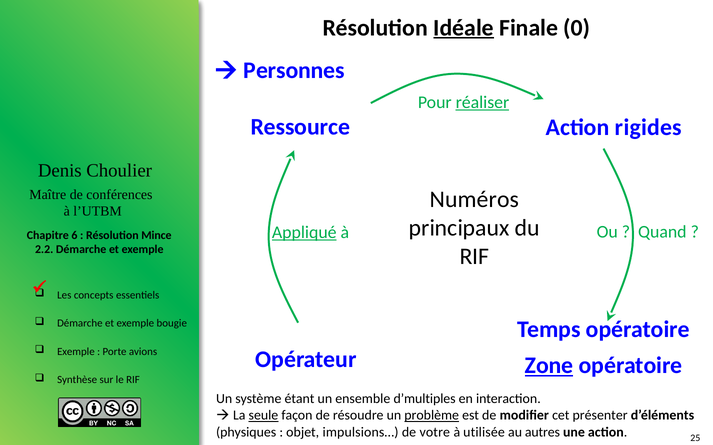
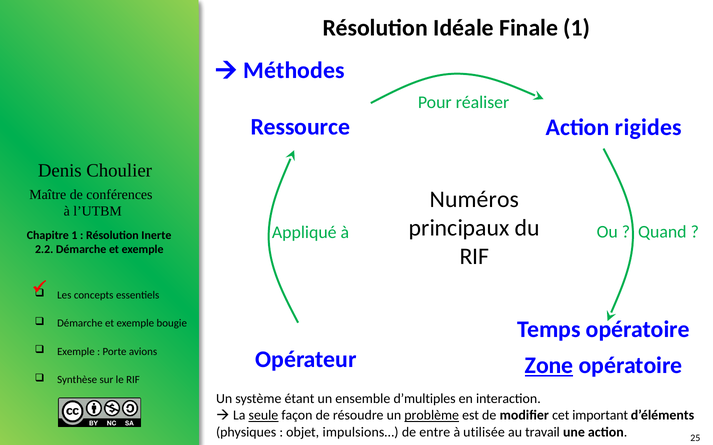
Idéale underline: present -> none
Finale 0: 0 -> 1
Personnes: Personnes -> Méthodes
réaliser underline: present -> none
Appliqué underline: present -> none
6 at (74, 235): 6 -> 1
Mince: Mince -> Inerte
présenter: présenter -> important
votre: votre -> entre
autres: autres -> travail
